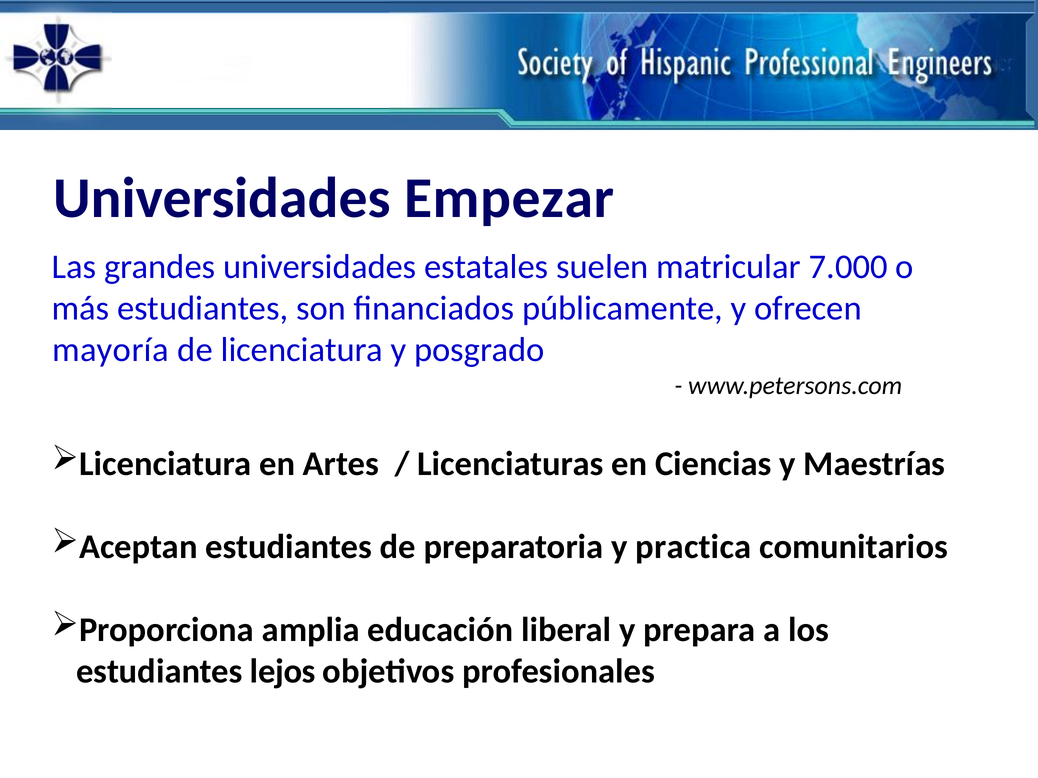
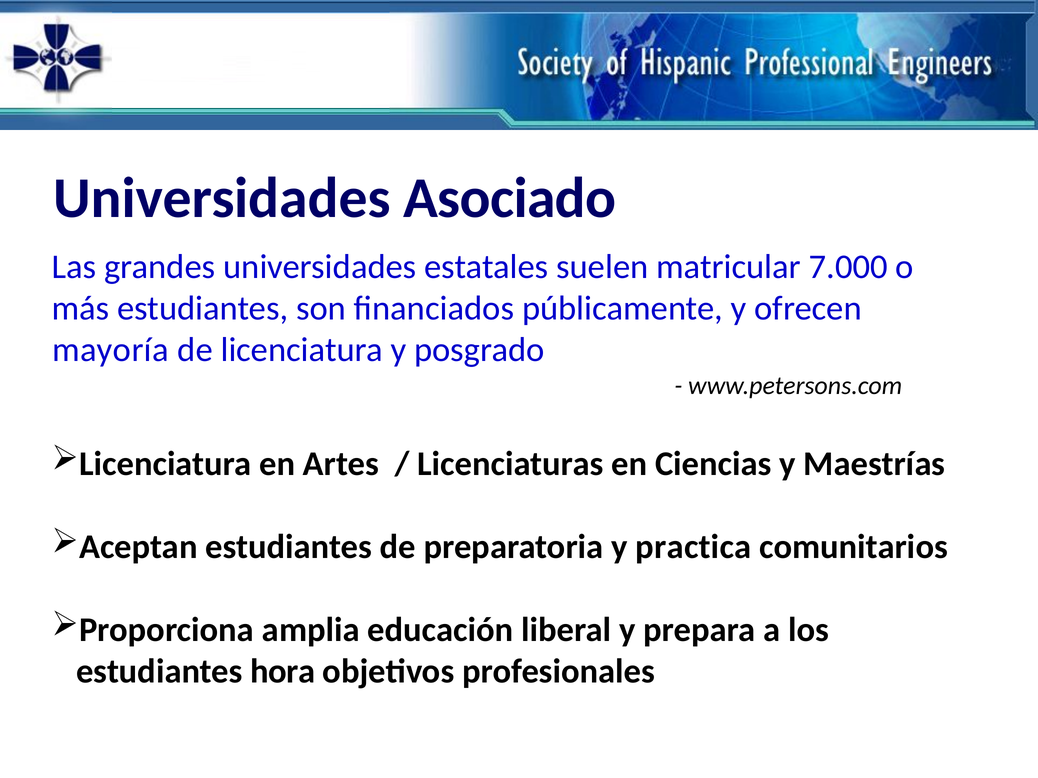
Empezar: Empezar -> Asociado
lejos: lejos -> hora
